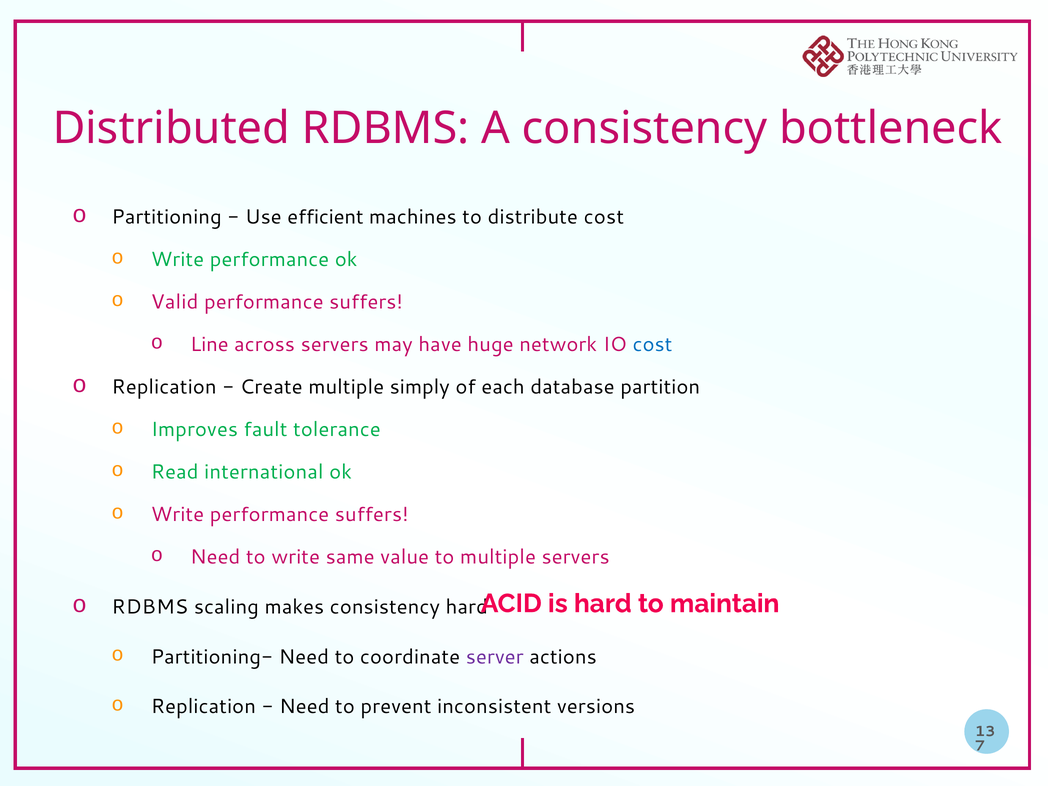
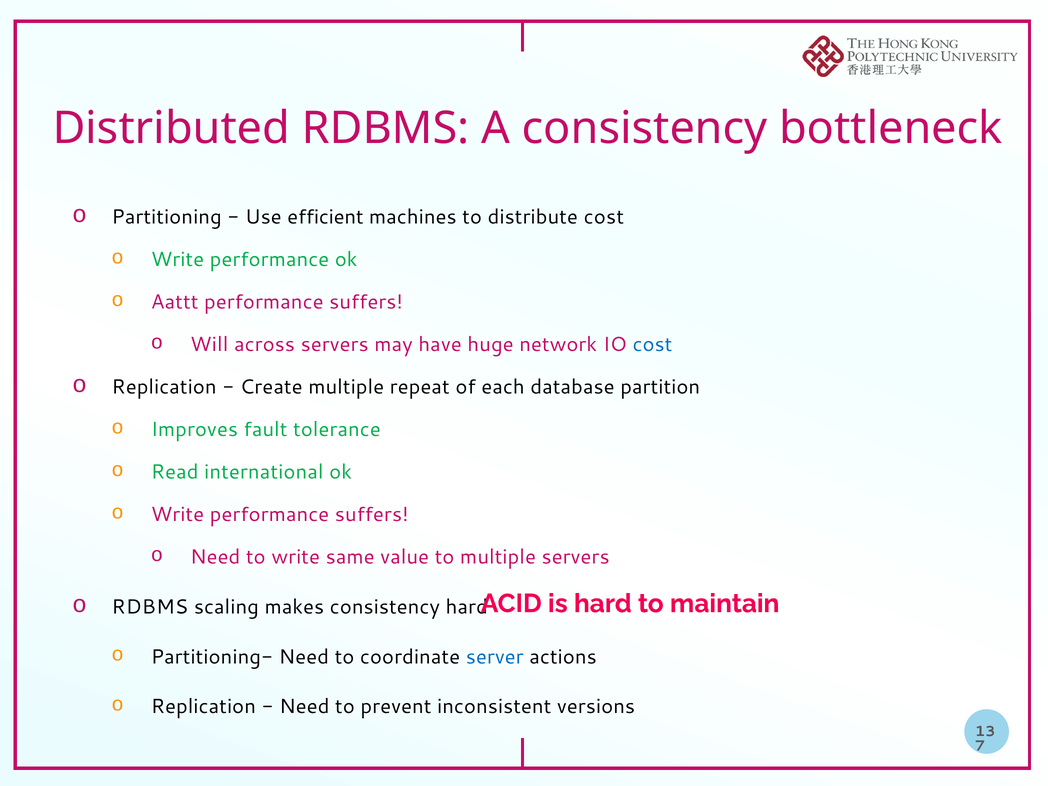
Valid: Valid -> Aattt
Line: Line -> Will
simply: simply -> repeat
server colour: purple -> blue
